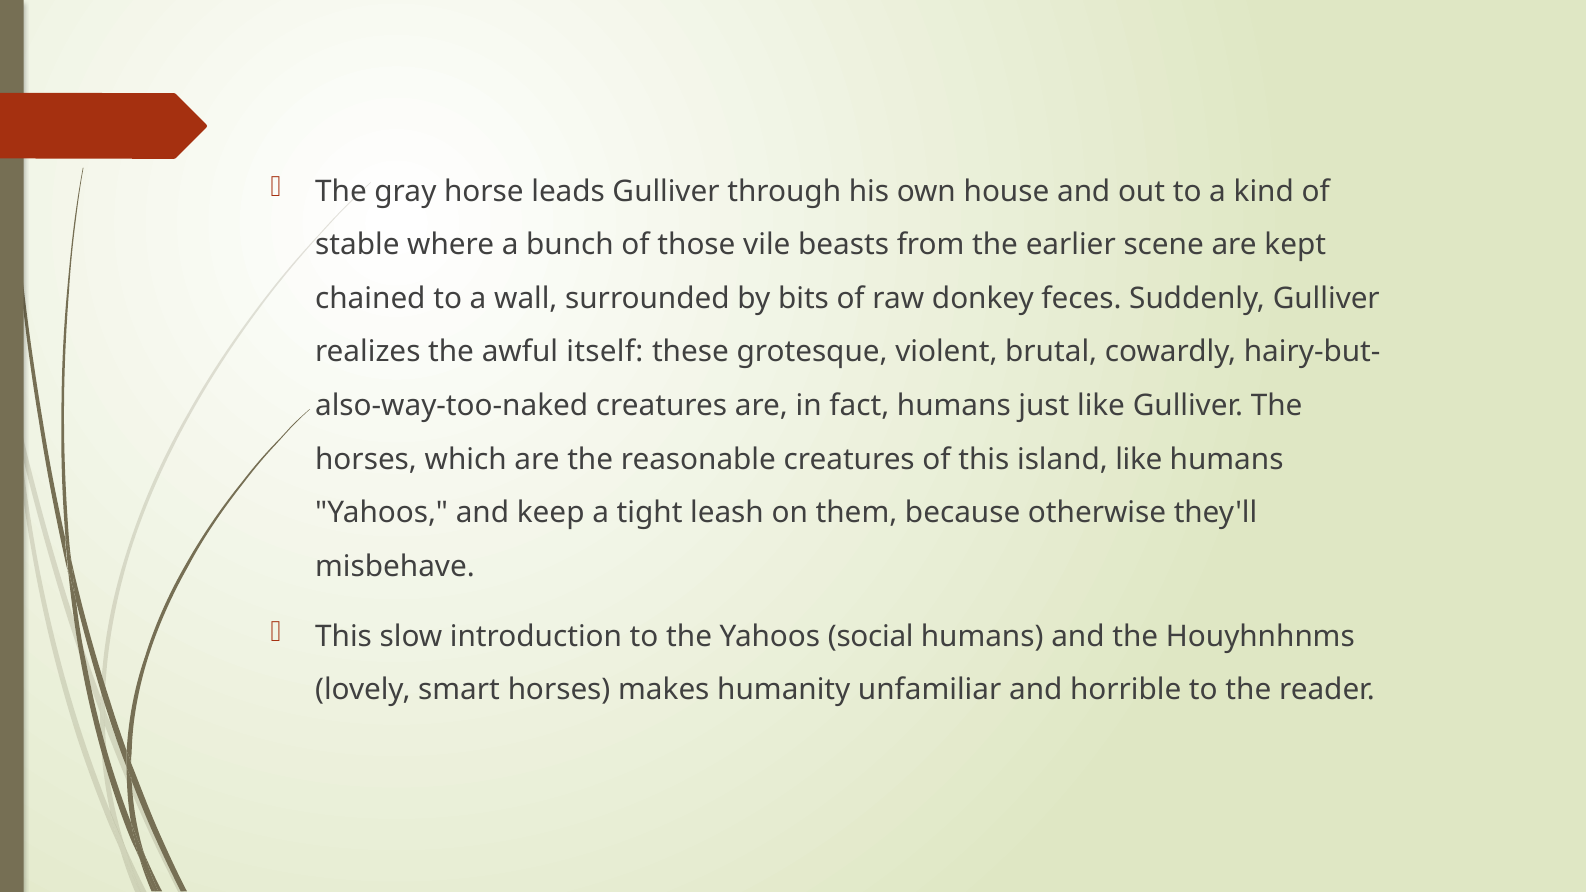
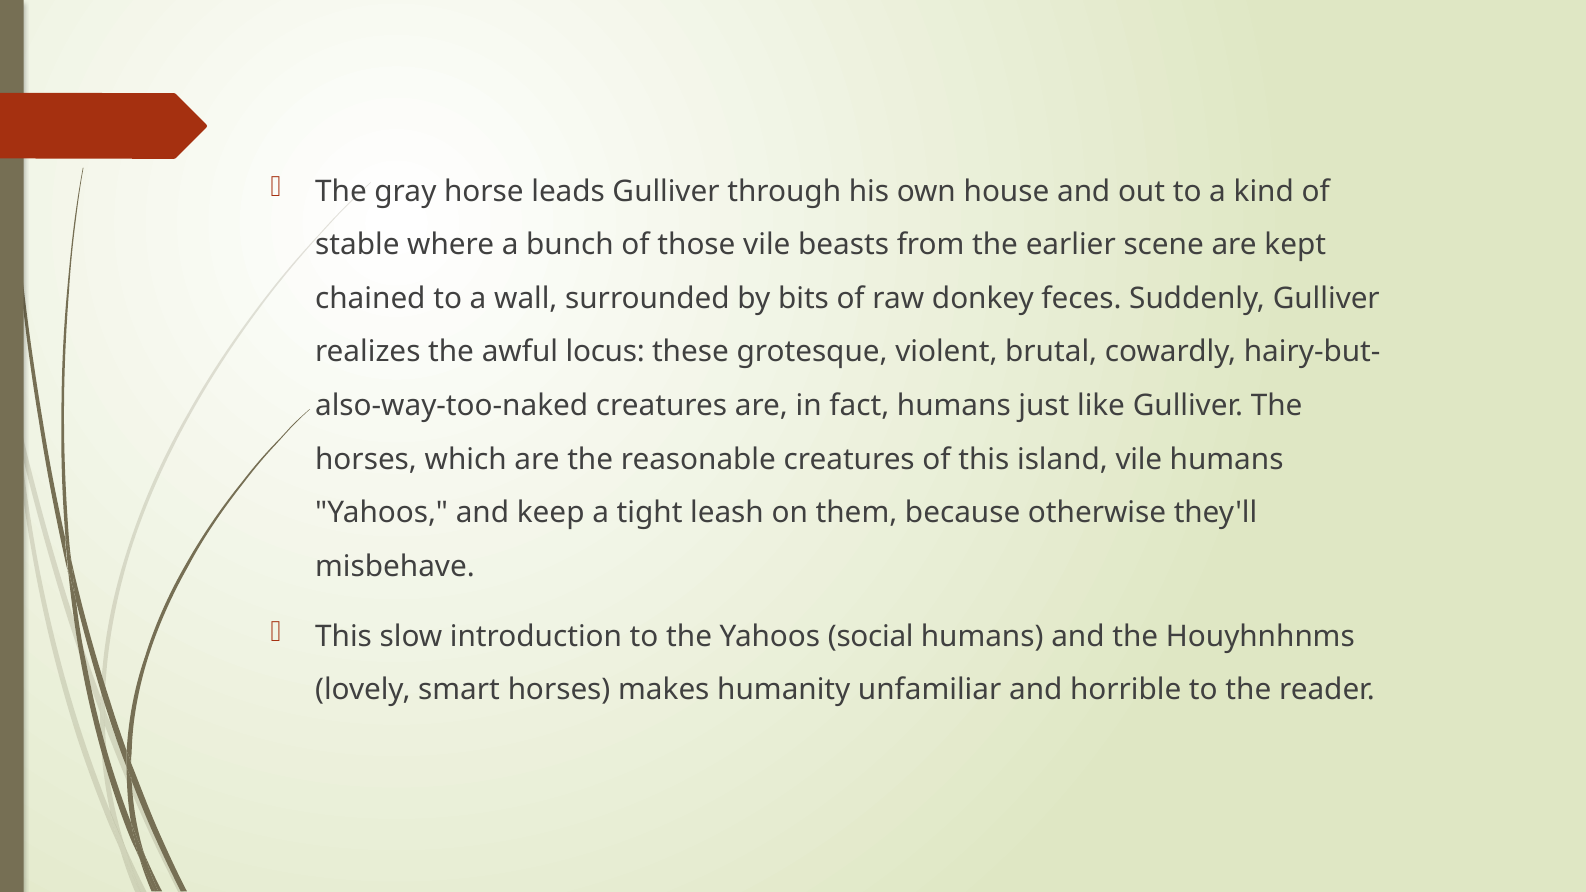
itself: itself -> locus
island like: like -> vile
